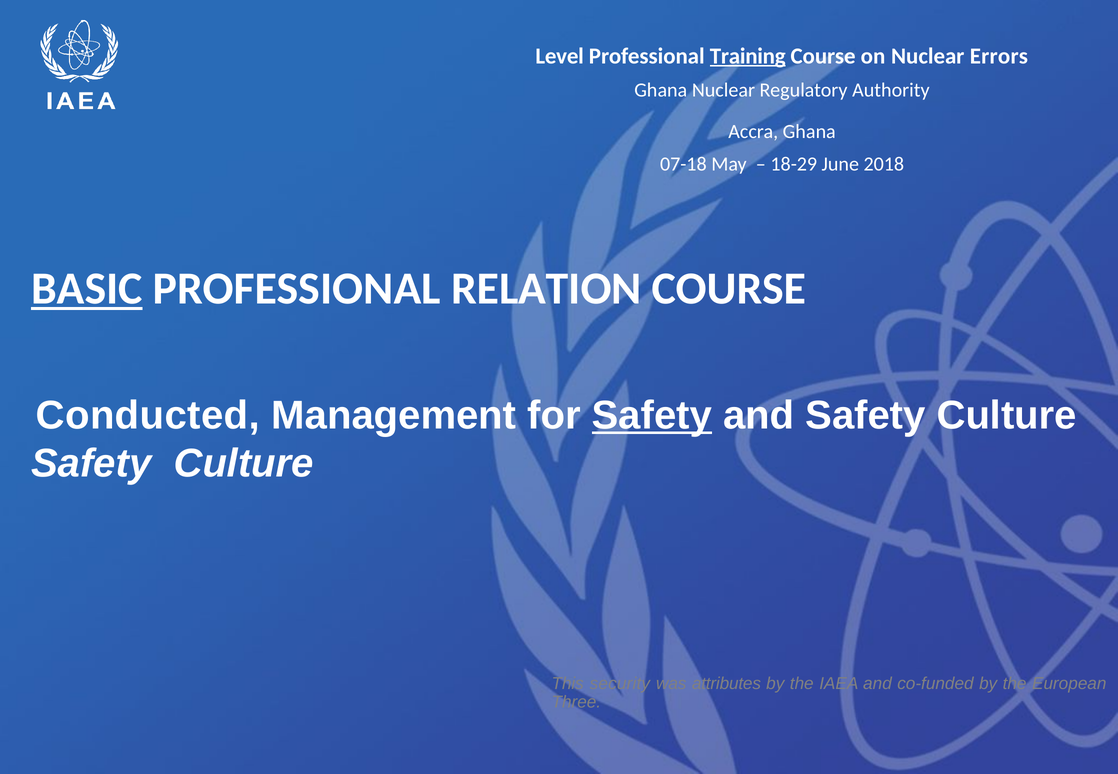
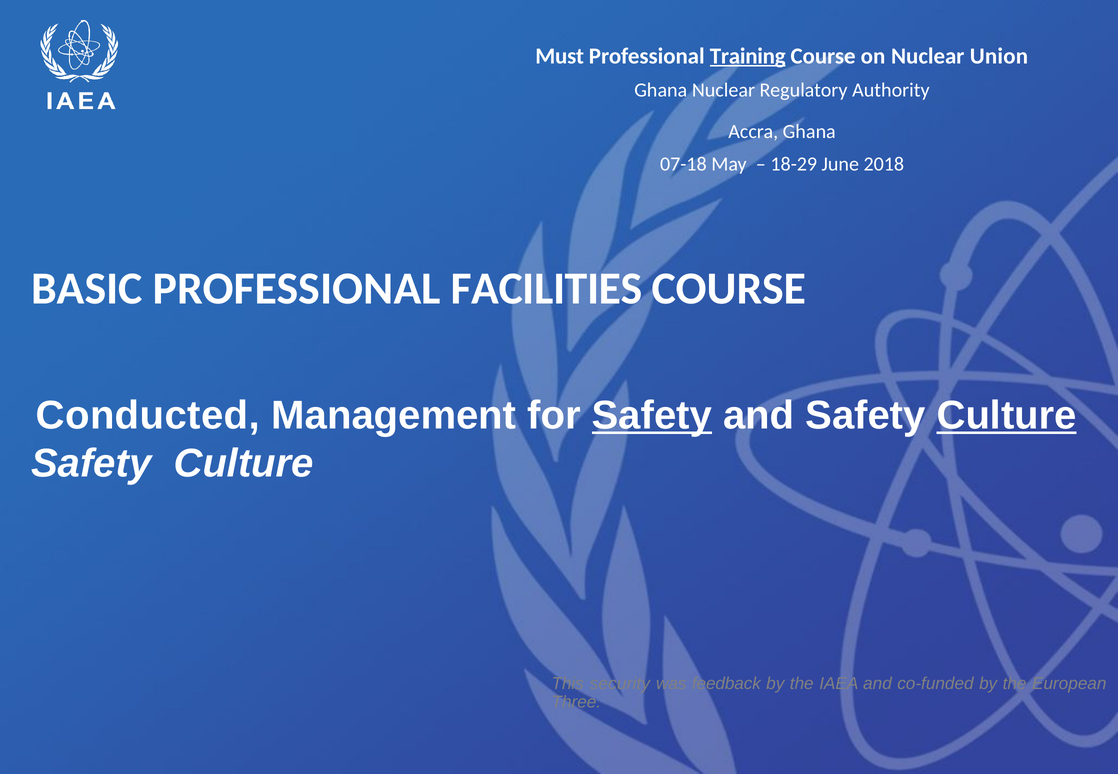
Level: Level -> Must
Errors: Errors -> Union
BASIC underline: present -> none
RELATION: RELATION -> FACILITIES
Culture at (1007, 416) underline: none -> present
attributes: attributes -> feedback
